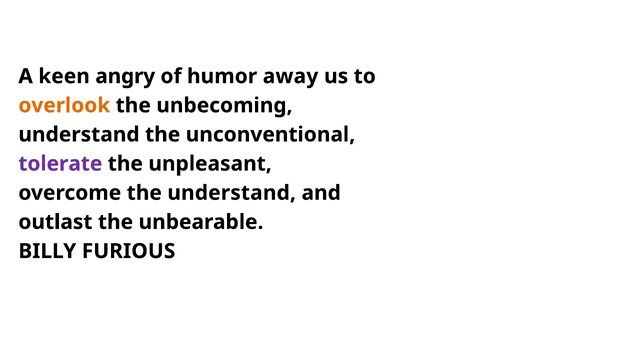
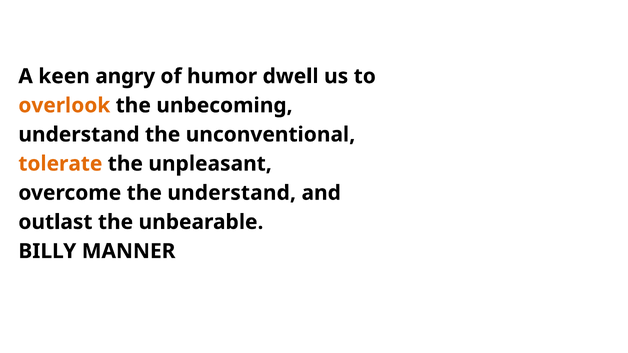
away: away -> dwell
tolerate colour: purple -> orange
FURIOUS: FURIOUS -> MANNER
